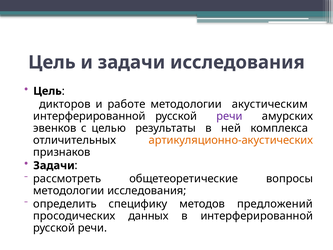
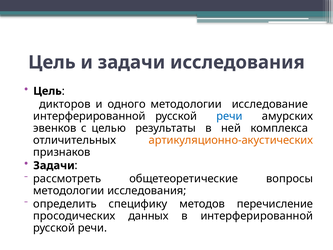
работе: работе -> одного
акустическим: акустическим -> исследование
речи at (229, 116) colour: purple -> blue
предложений: предложений -> перечисление
